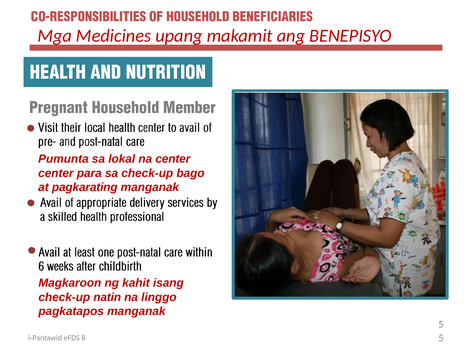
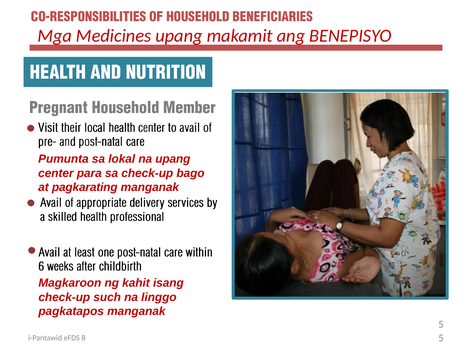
na center: center -> upang
natin: natin -> such
